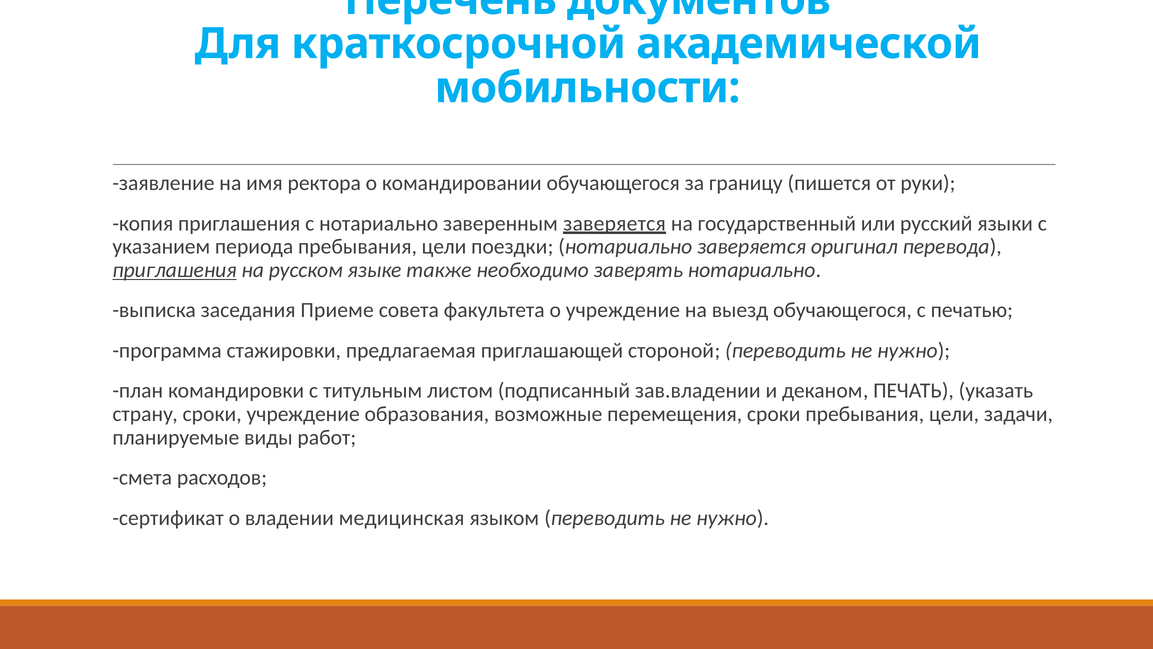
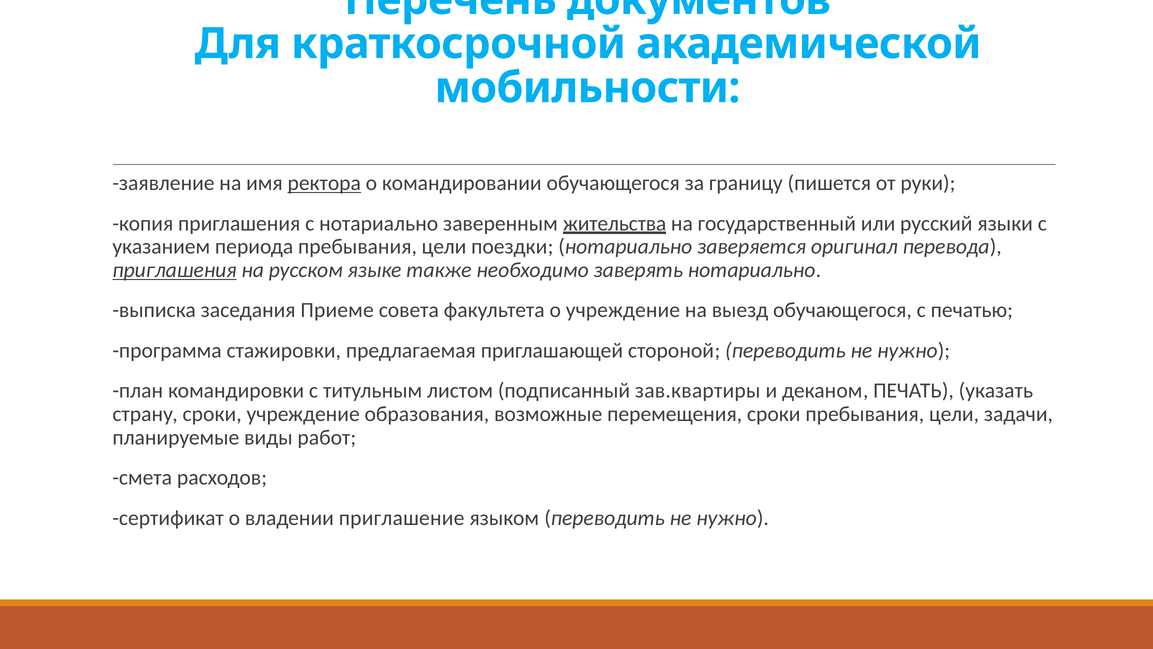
ректора underline: none -> present
заверенным заверяется: заверяется -> жительства
зав.владении: зав.владении -> зав.квартиры
медицинская: медицинская -> приглашение
